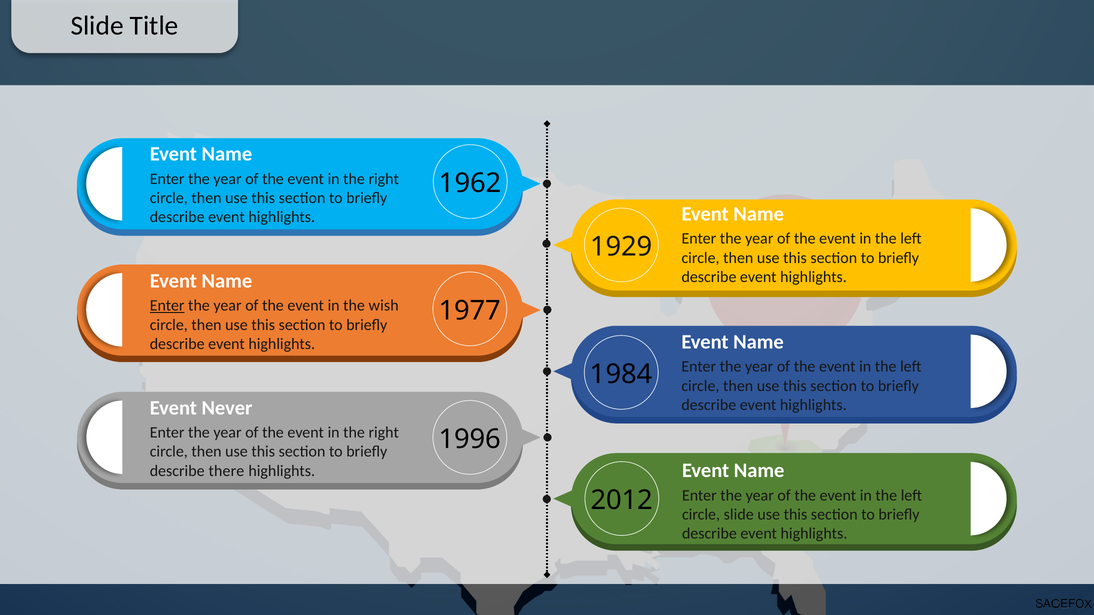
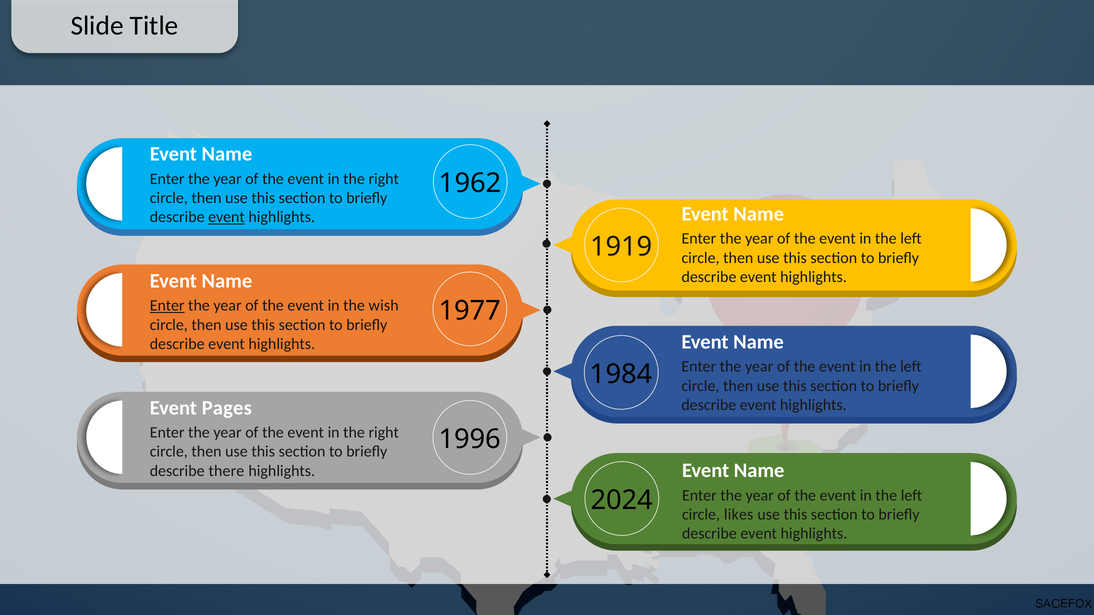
event at (226, 217) underline: none -> present
1929: 1929 -> 1919
Never: Never -> Pages
2012: 2012 -> 2024
circle slide: slide -> likes
